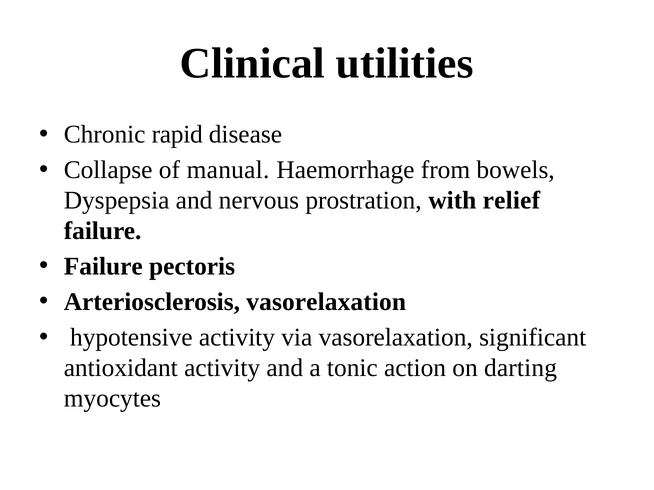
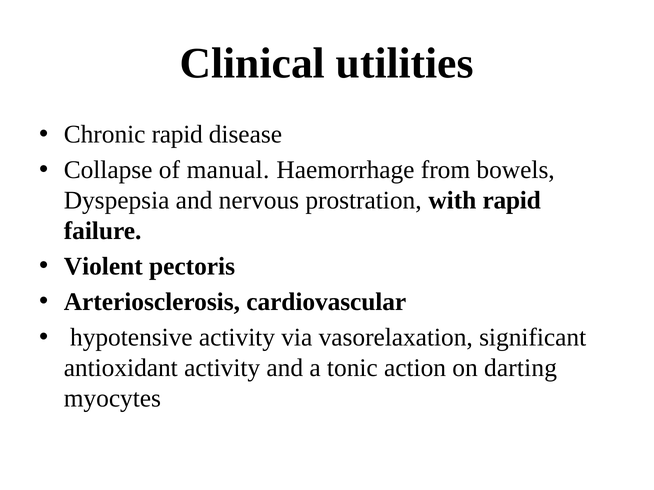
with relief: relief -> rapid
Failure at (103, 267): Failure -> Violent
Arteriosclerosis vasorelaxation: vasorelaxation -> cardiovascular
